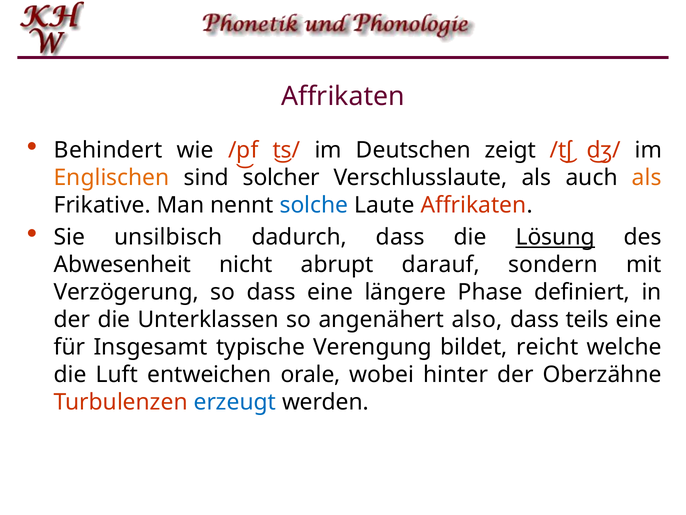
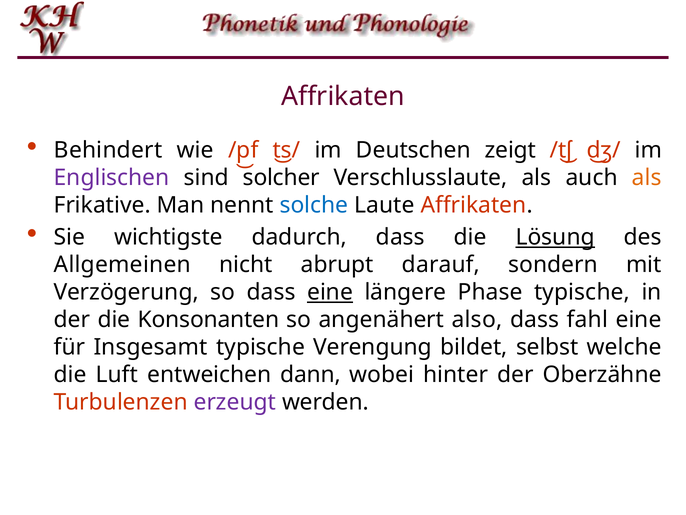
Englischen colour: orange -> purple
unsilbisch: unsilbisch -> wichtigste
Abwesenheit: Abwesenheit -> Allgemeinen
eine at (330, 292) underline: none -> present
Phase definiert: definiert -> typische
Unterklassen: Unterklassen -> Konsonanten
teils: teils -> fahl
reicht: reicht -> selbst
orale: orale -> dann
erzeugt colour: blue -> purple
